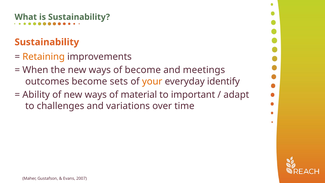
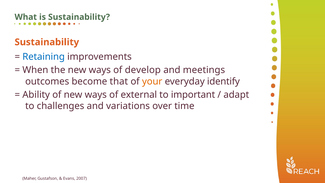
Retaining colour: orange -> blue
of become: become -> develop
sets: sets -> that
material: material -> external
